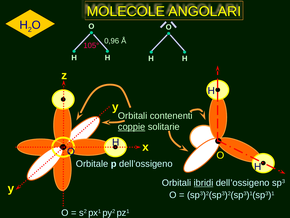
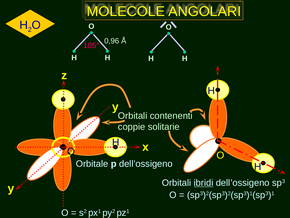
coppie underline: present -> none
